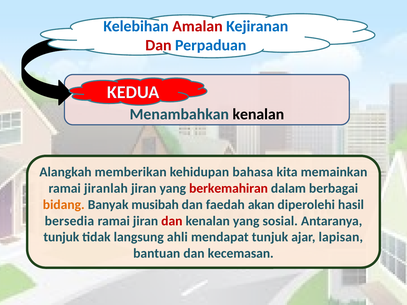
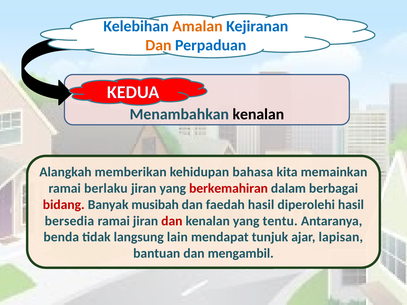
Amalan colour: red -> orange
Dan at (158, 45) colour: red -> orange
jiranlah: jiranlah -> berlaku
bidang colour: orange -> red
faedah akan: akan -> hasil
sosial: sosial -> tentu
tunjuk at (61, 237): tunjuk -> benda
ahli: ahli -> lain
kecemasan: kecemasan -> mengambil
